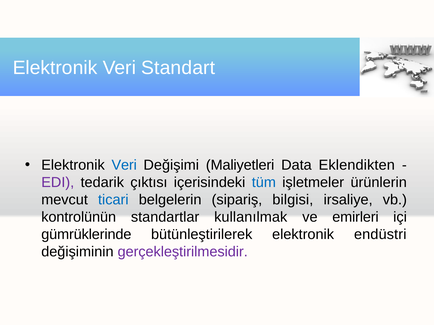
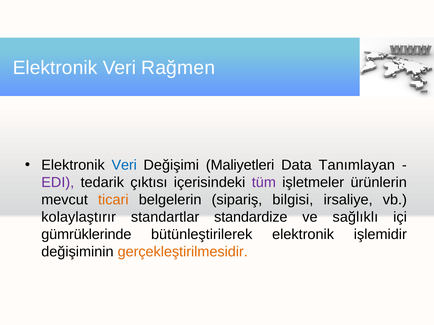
Standart: Standart -> Rağmen
Eklendikten: Eklendikten -> Tanımlayan
tüm colour: blue -> purple
ticari colour: blue -> orange
kontrolünün: kontrolünün -> kolaylaştırır
kullanılmak: kullanılmak -> standardize
emirleri: emirleri -> sağlıklı
endüstri: endüstri -> işlemidir
gerçekleştirilmesidir colour: purple -> orange
